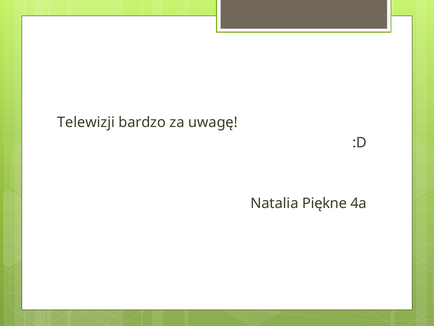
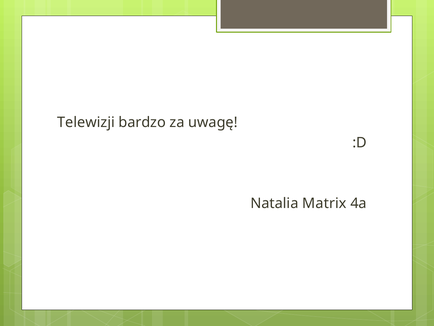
Piękne: Piękne -> Matrix
